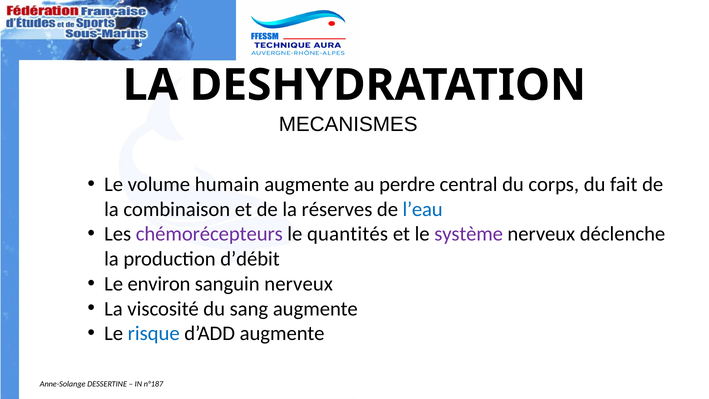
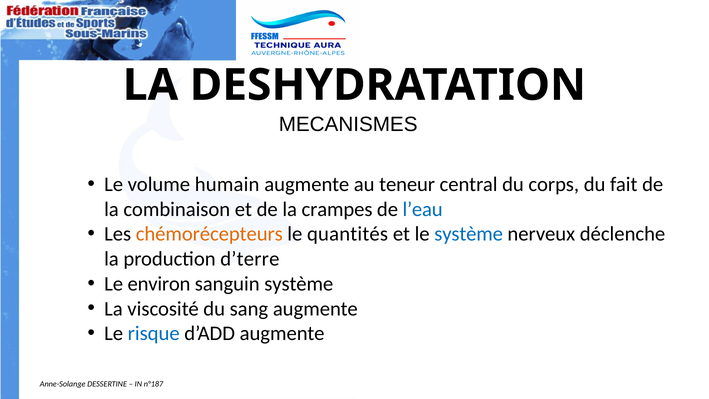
perdre: perdre -> teneur
réserves: réserves -> crampes
chémorécepteurs colour: purple -> orange
système at (469, 234) colour: purple -> blue
d’débit: d’débit -> d’terre
sanguin nerveux: nerveux -> système
